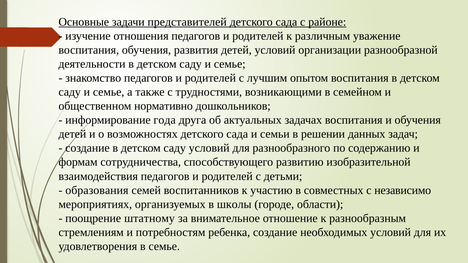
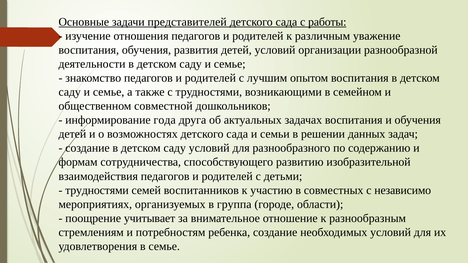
районе: районе -> работы
нормативно: нормативно -> совместной
образования at (97, 190): образования -> трудностями
школы: школы -> группа
штатному: штатному -> учитывает
